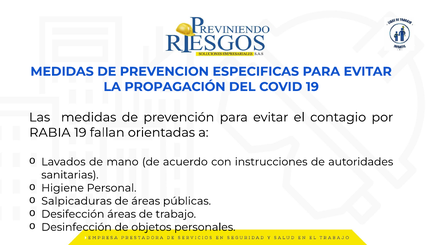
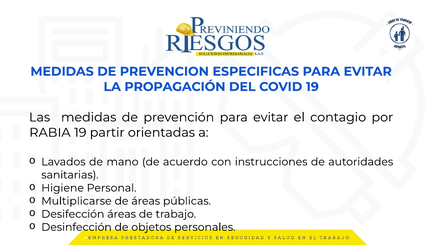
fallan: fallan -> partir
Salpicaduras: Salpicaduras -> Multiplicarse
